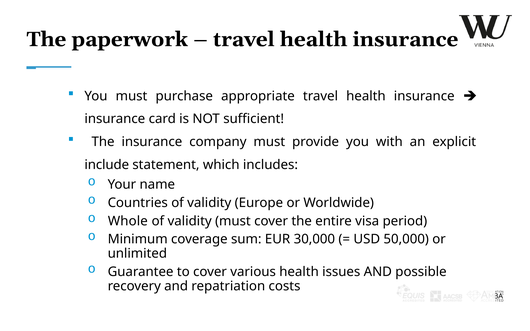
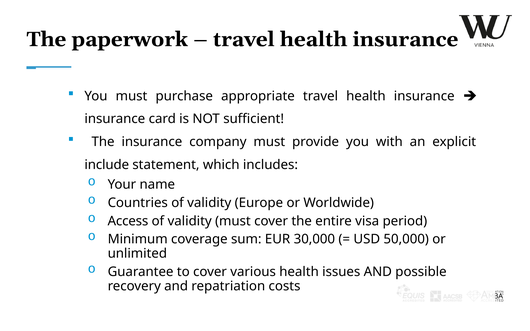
Whole: Whole -> Access
